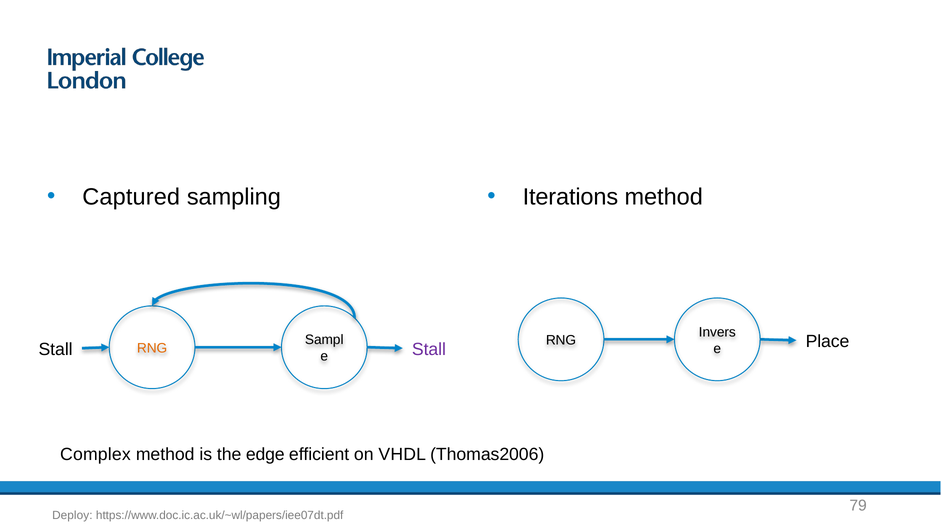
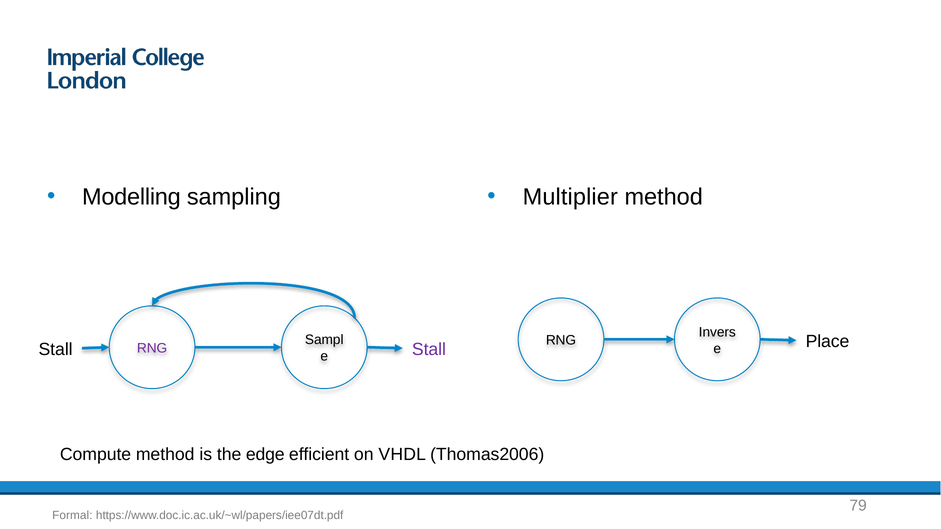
Captured: Captured -> Modelling
Iterations: Iterations -> Multiplier
RNG at (152, 348) colour: orange -> purple
Complex: Complex -> Compute
Deploy: Deploy -> Formal
